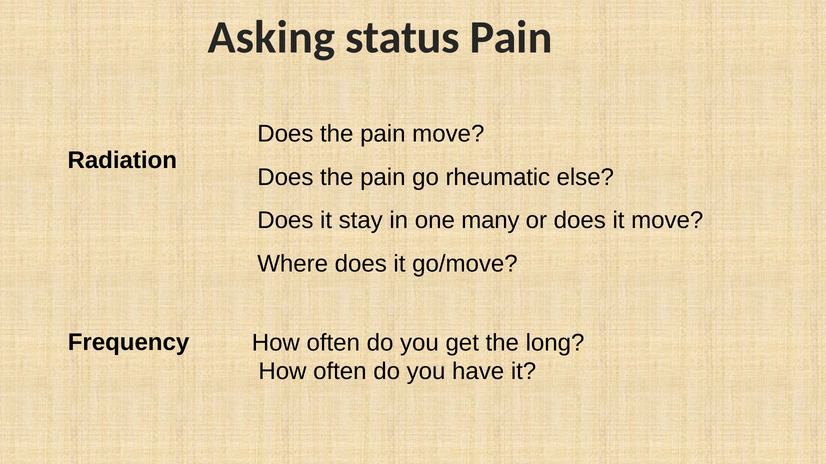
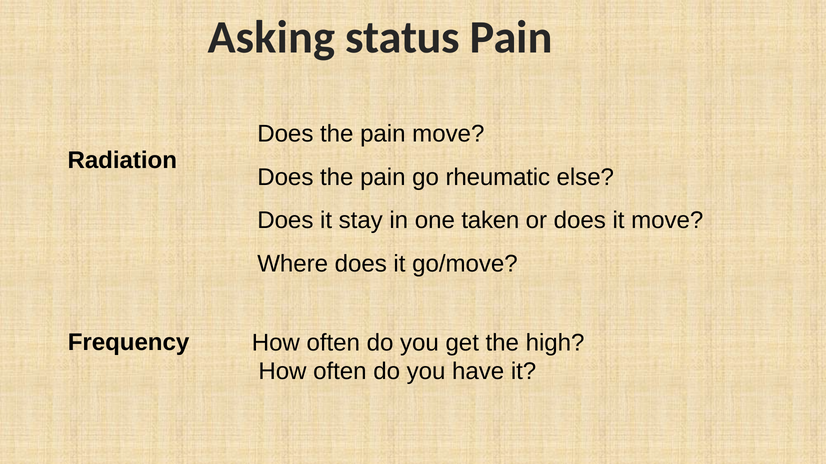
many: many -> taken
long: long -> high
